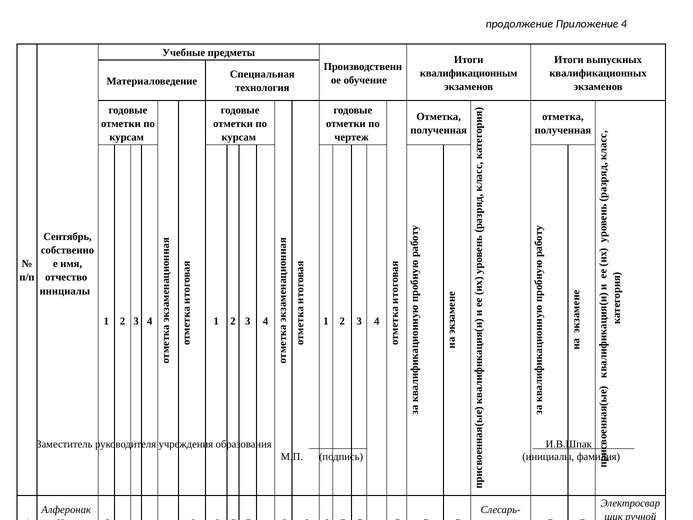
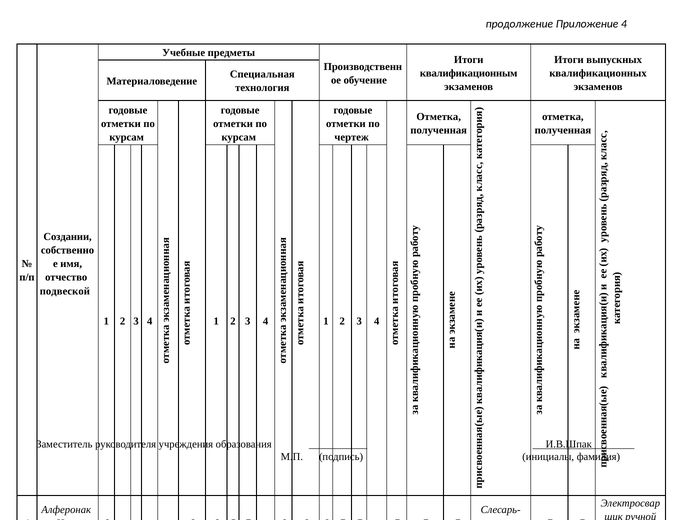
Сентябрь: Сентябрь -> Создании
инициалы at (65, 291): инициалы -> подвеской
